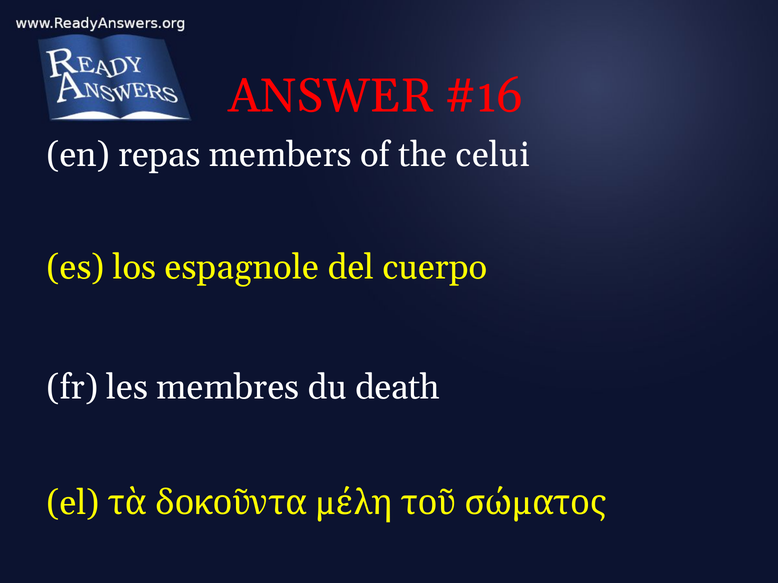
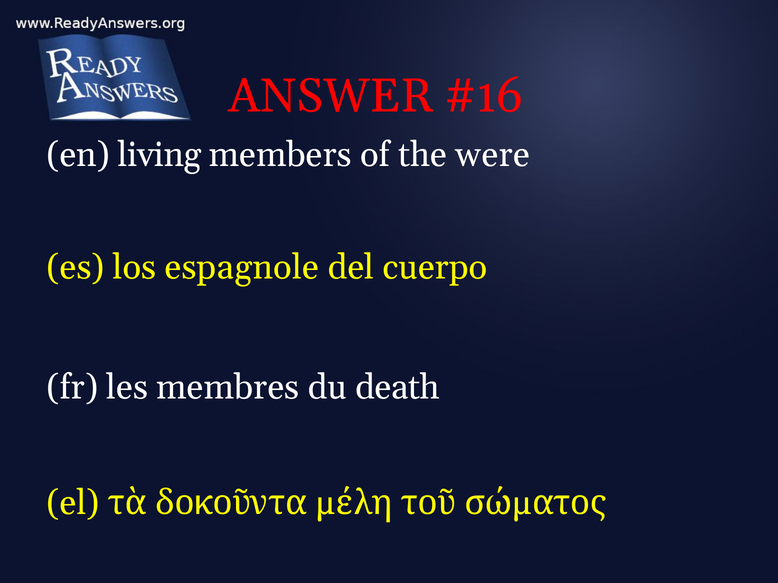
repas: repas -> living
celui: celui -> were
